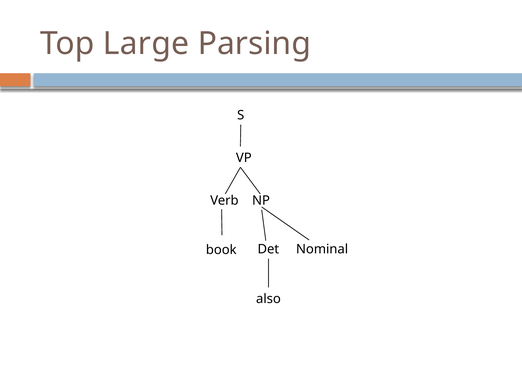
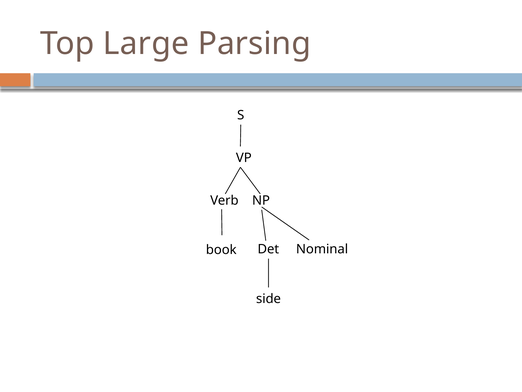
also: also -> side
